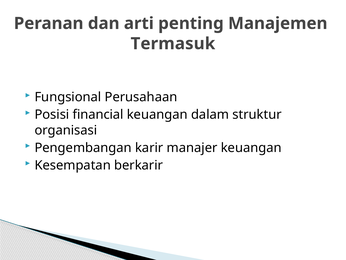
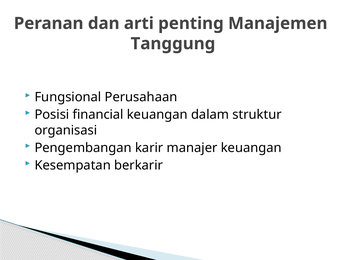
Termasuk: Termasuk -> Tanggung
